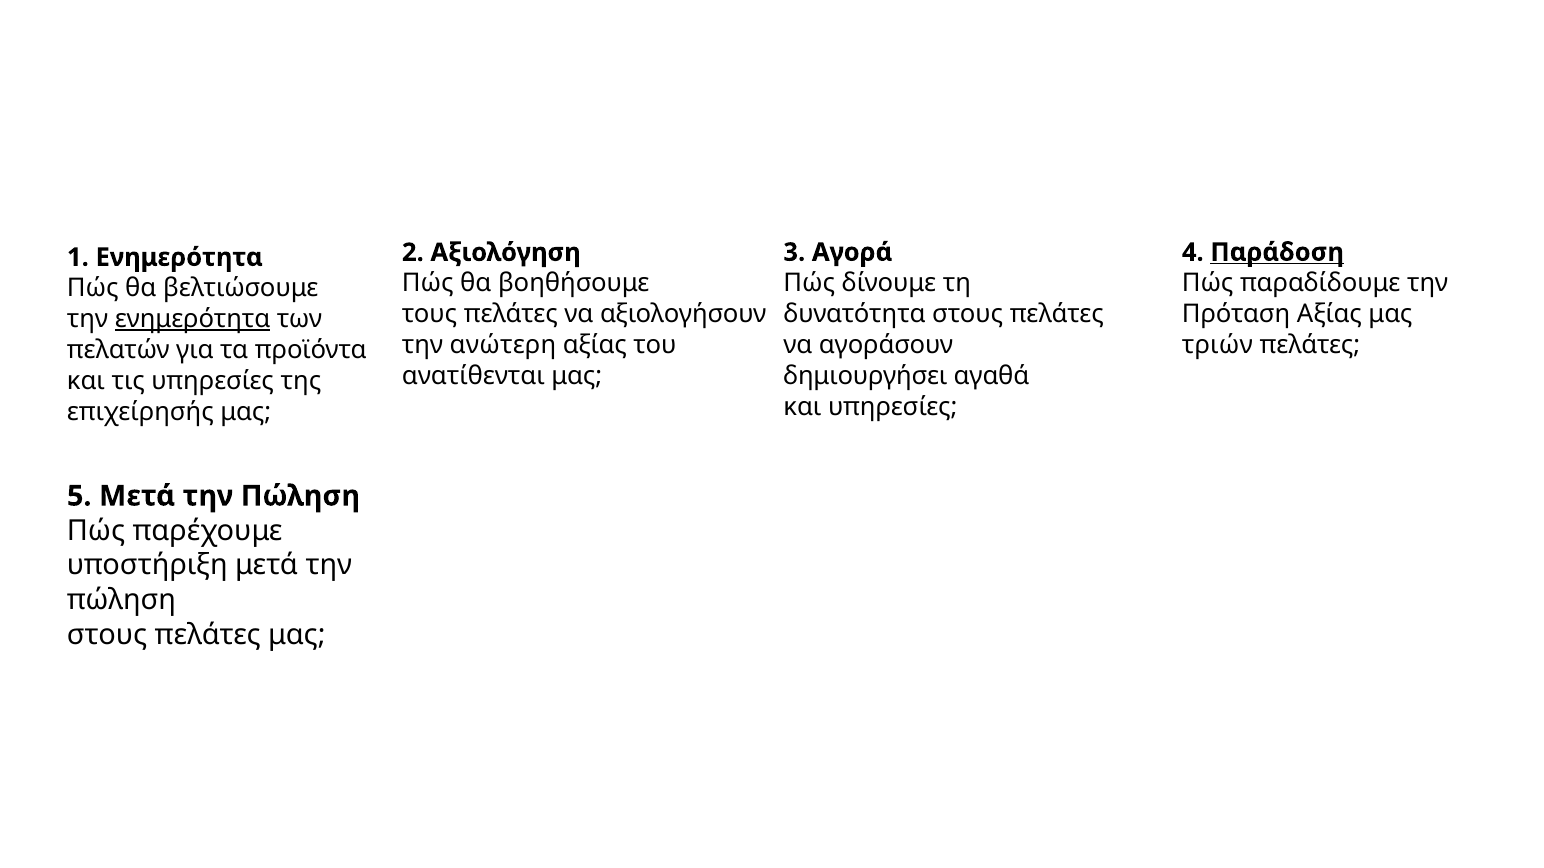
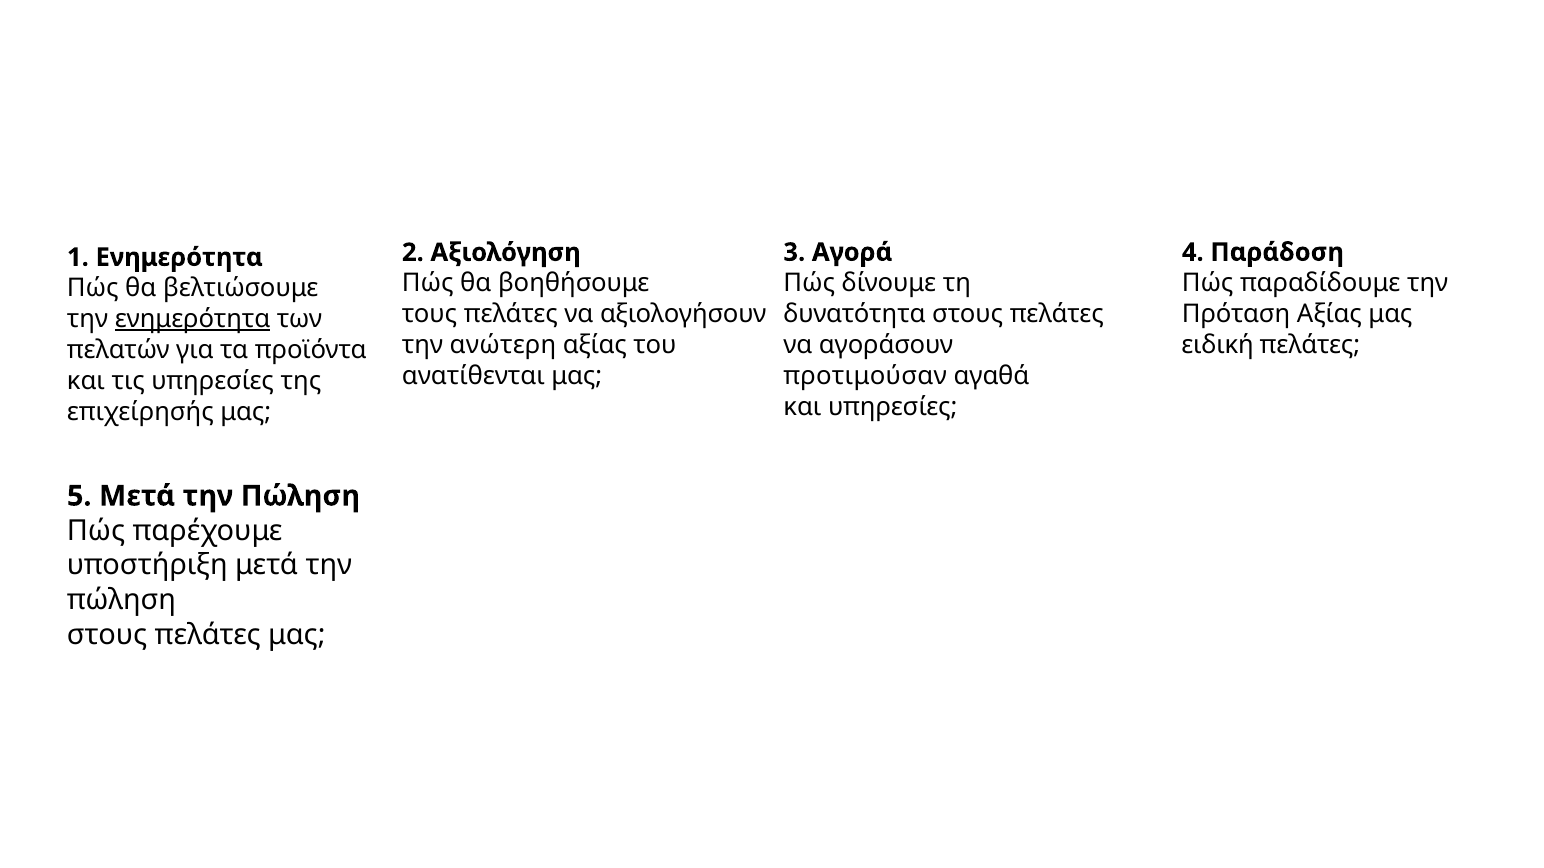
Παράδοση underline: present -> none
τριών: τριών -> ειδική
δημιουργήσει: δημιουργήσει -> προτιμούσαν
